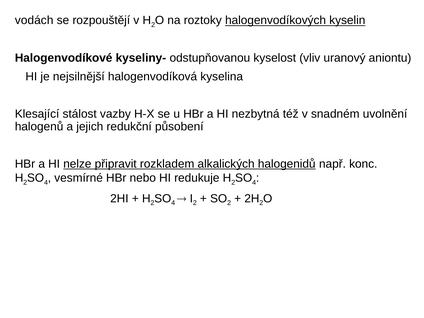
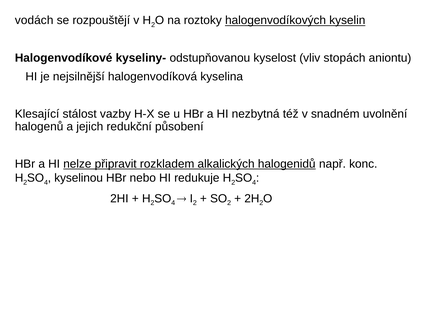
uranový: uranový -> stopách
vesmírné: vesmírné -> kyselinou
